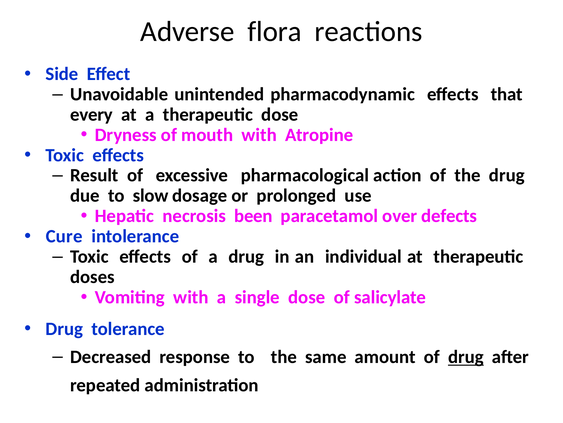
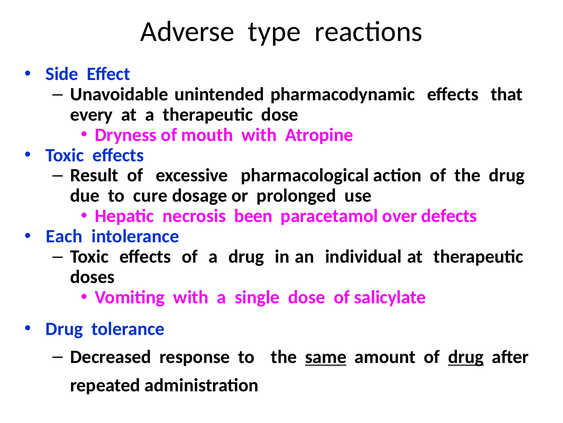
flora: flora -> type
slow: slow -> cure
Cure: Cure -> Each
same underline: none -> present
